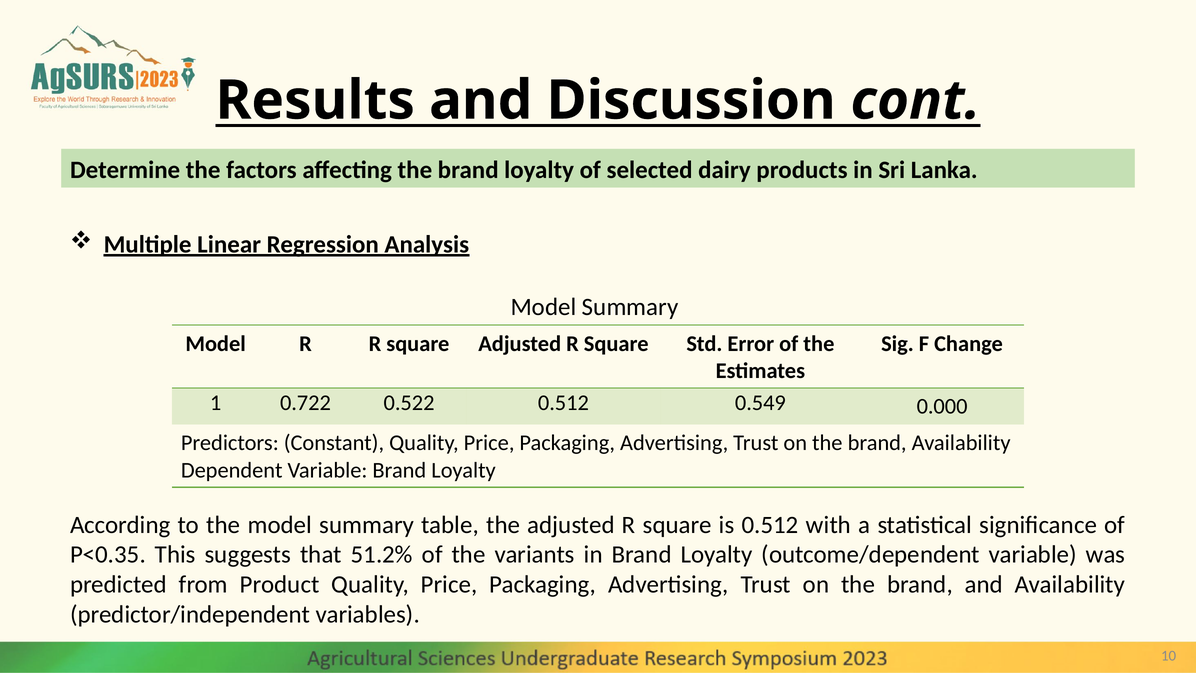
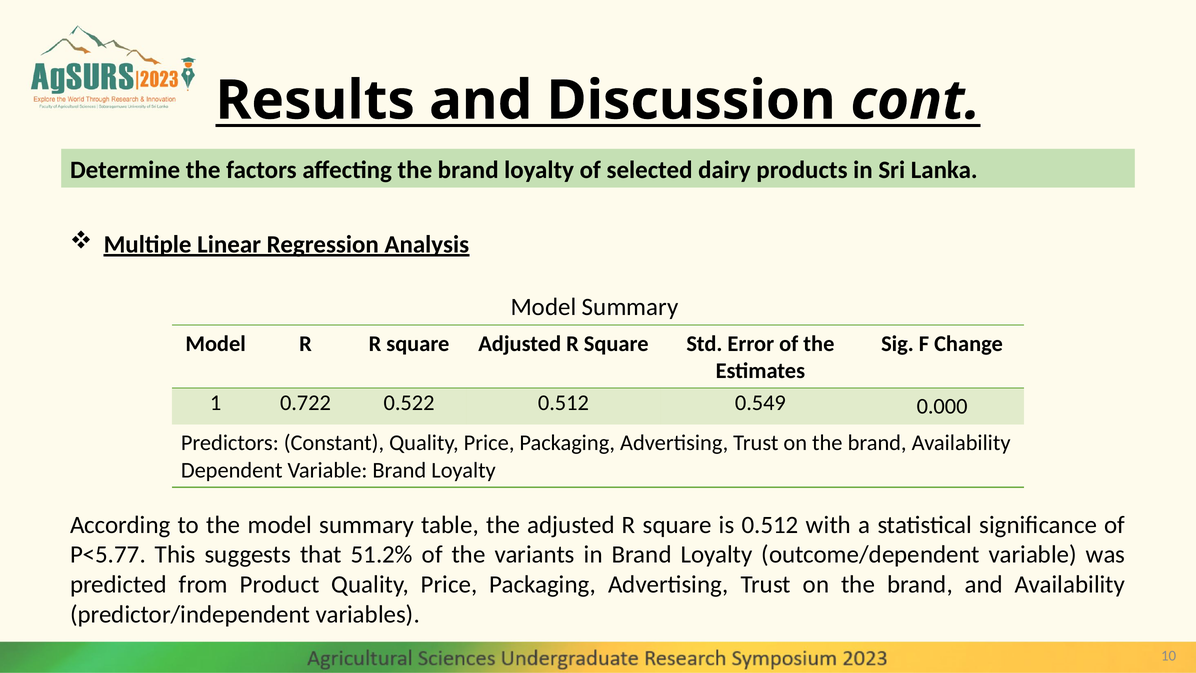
P<0.35: P<0.35 -> P<5.77
